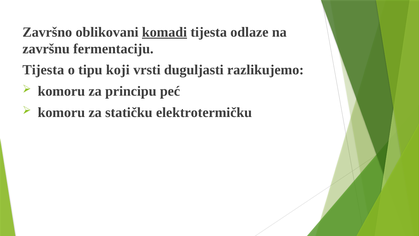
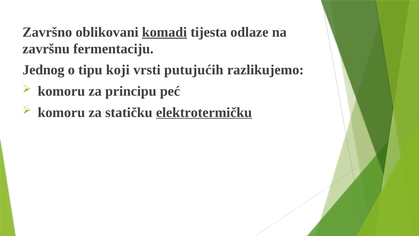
Tijesta at (43, 70): Tijesta -> Jednog
duguljasti: duguljasti -> putujućih
elektrotermičku underline: none -> present
